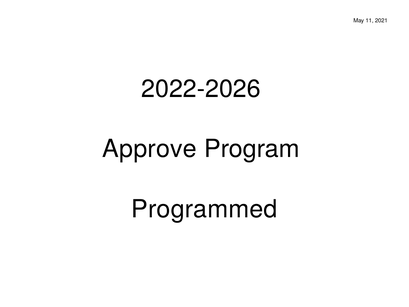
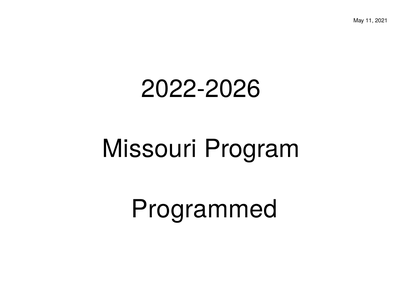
Approve: Approve -> Missouri
